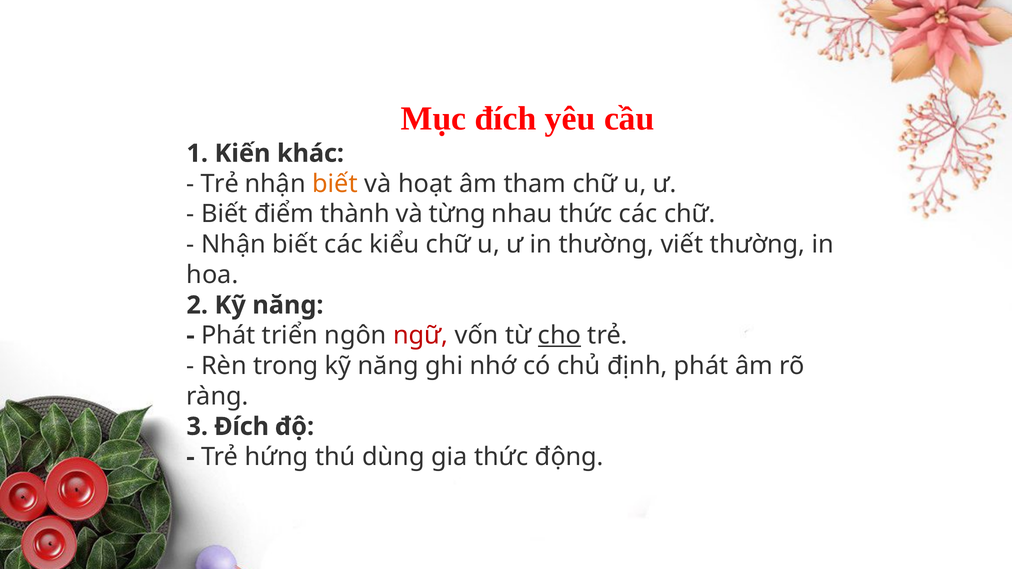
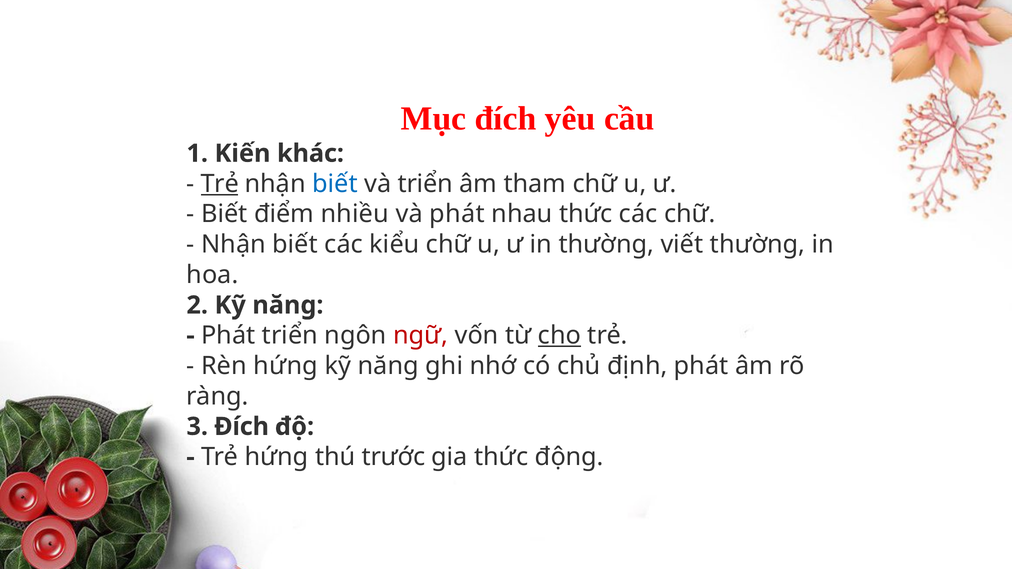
Trẻ at (220, 184) underline: none -> present
biết at (335, 184) colour: orange -> blue
và hoạt: hoạt -> triển
thành: thành -> nhiều
và từng: từng -> phát
Rèn trong: trong -> hứng
dùng: dùng -> trước
